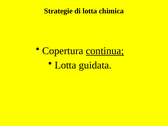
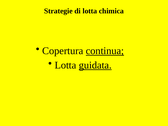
guidata underline: none -> present
